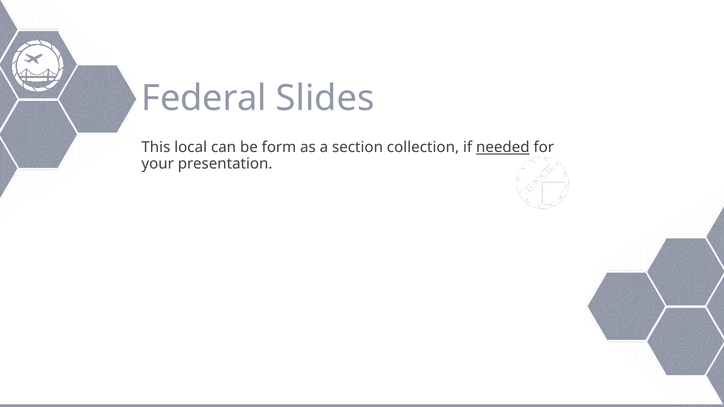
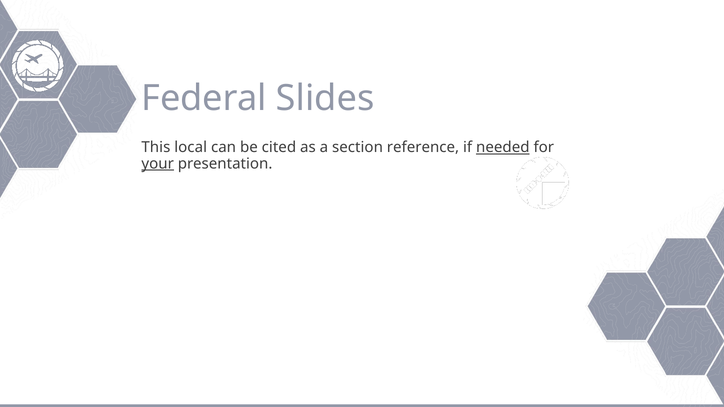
form: form -> cited
collection: collection -> reference
your underline: none -> present
